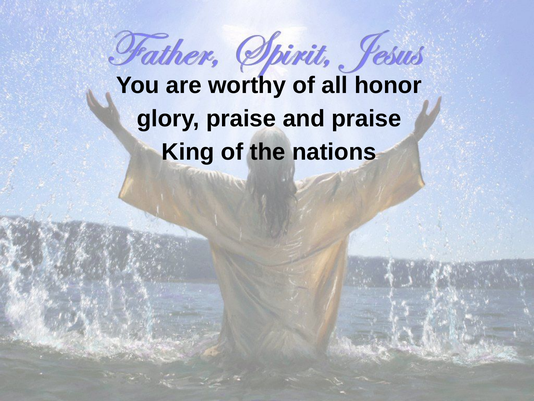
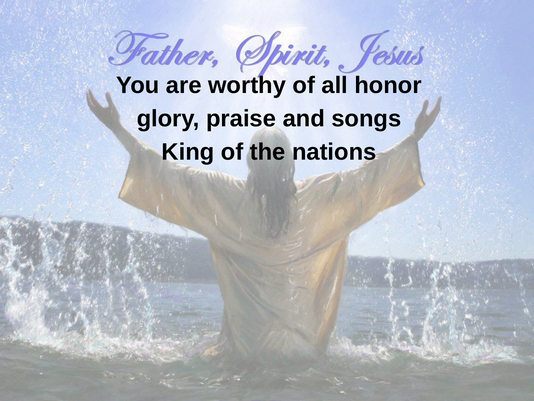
and praise: praise -> songs
